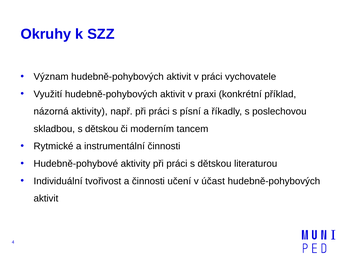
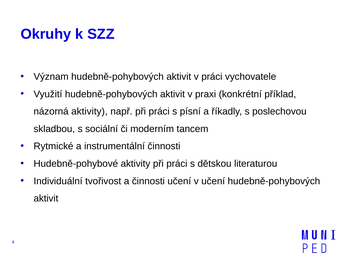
skladbou s dětskou: dětskou -> sociální
v účast: účast -> učení
